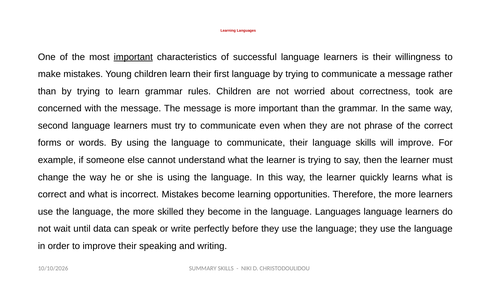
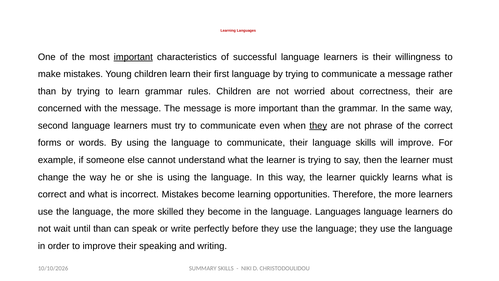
correctness took: took -> their
they at (318, 126) underline: none -> present
until data: data -> than
